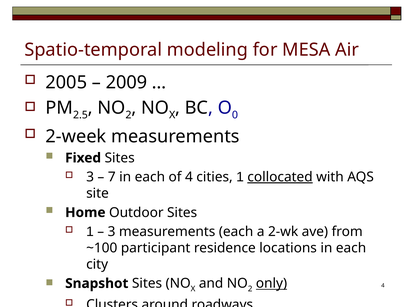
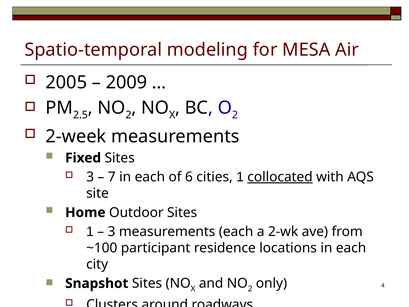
0 at (235, 115): 0 -> 2
of 4: 4 -> 6
only underline: present -> none
